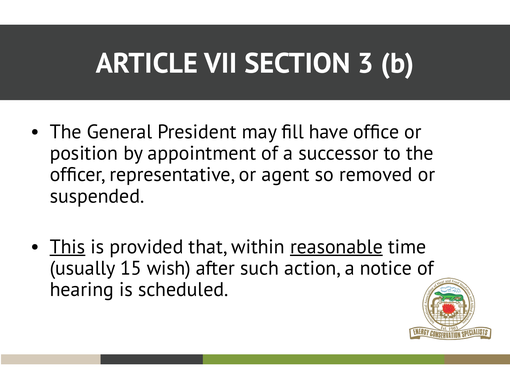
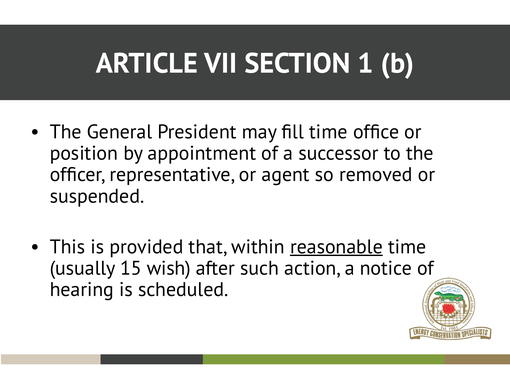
3: 3 -> 1
fill have: have -> time
This underline: present -> none
